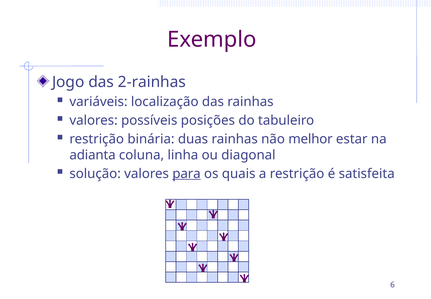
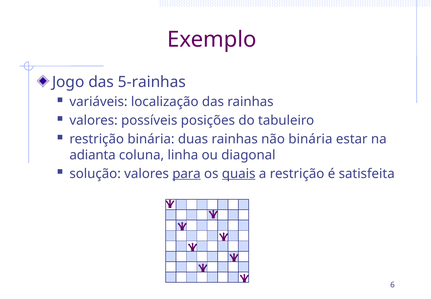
2-rainhas: 2-rainhas -> 5-rainhas
não melhor: melhor -> binária
quais underline: none -> present
